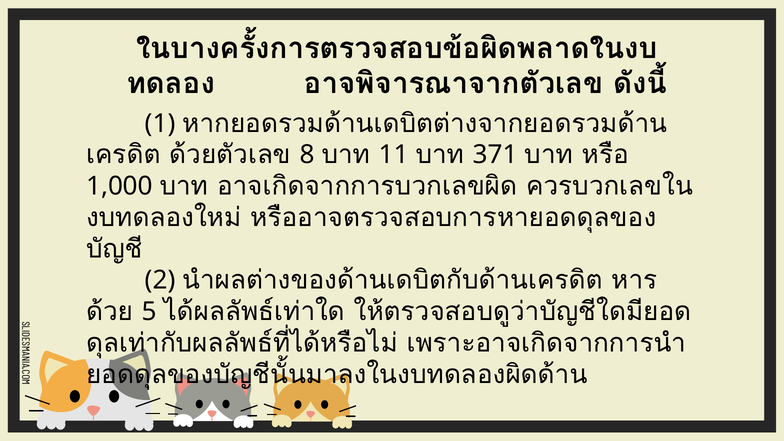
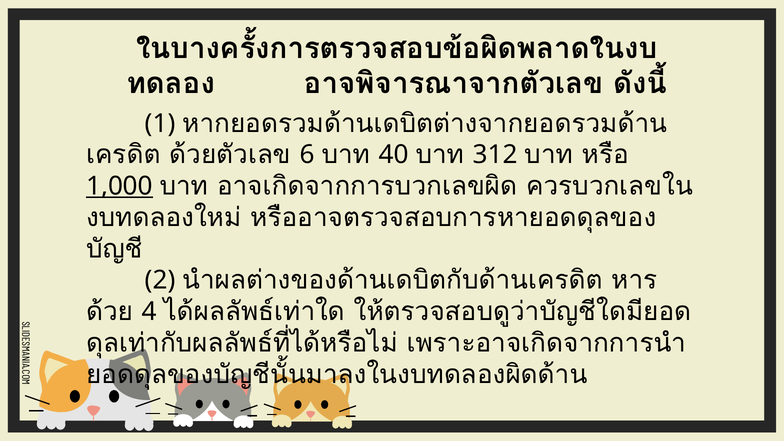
8: 8 -> 6
11: 11 -> 40
371: 371 -> 312
1,000 underline: none -> present
5: 5 -> 4
